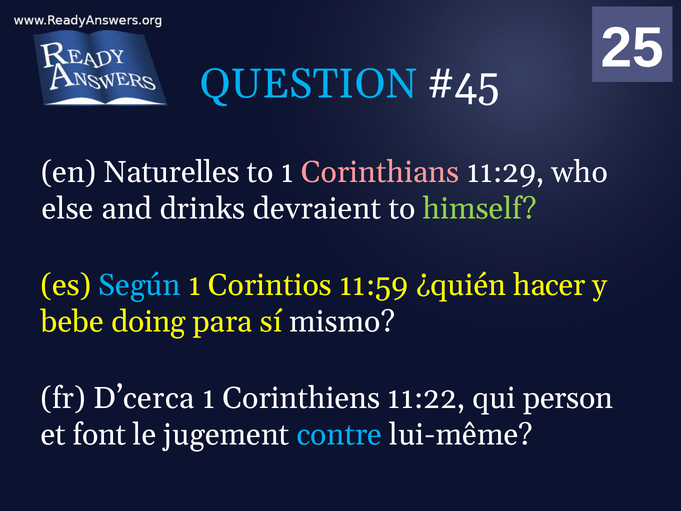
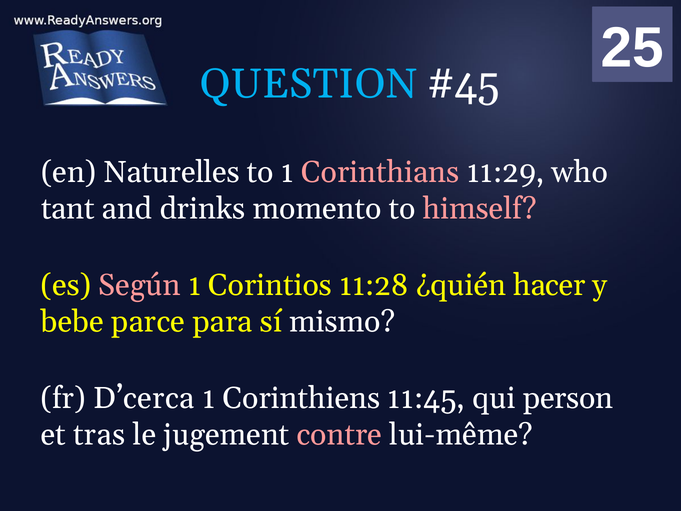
else: else -> tant
devraient: devraient -> momento
himself colour: light green -> pink
Según colour: light blue -> pink
11:59: 11:59 -> 11:28
doing: doing -> parce
11:22: 11:22 -> 11:45
font: font -> tras
contre colour: light blue -> pink
